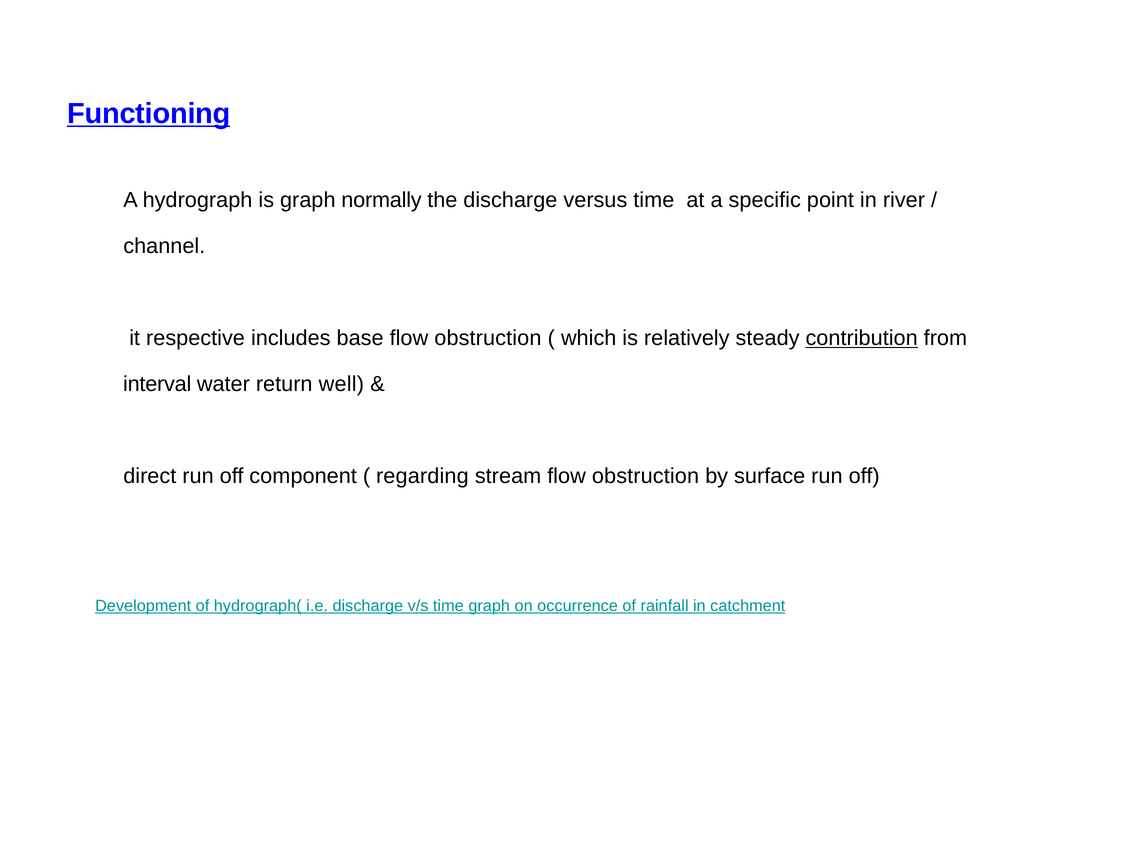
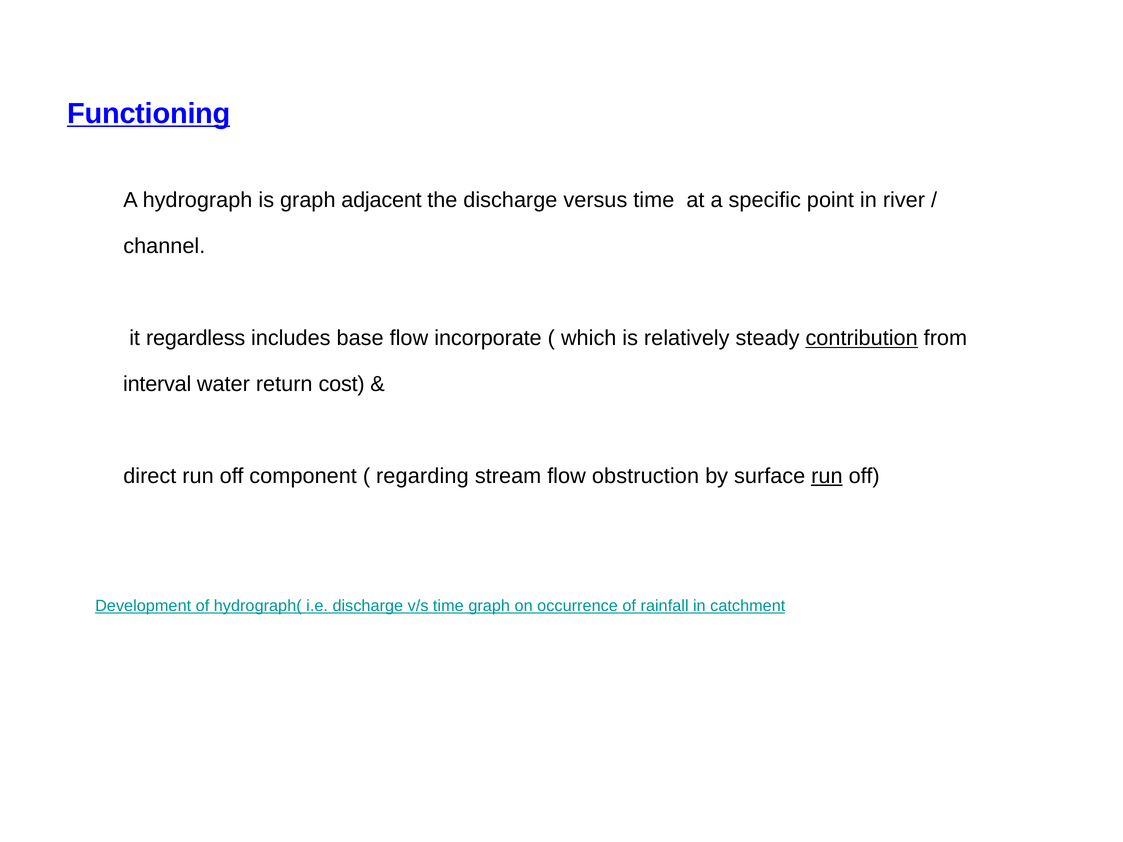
normally: normally -> adjacent
respective: respective -> regardless
base flow obstruction: obstruction -> incorporate
well: well -> cost
run at (827, 476) underline: none -> present
